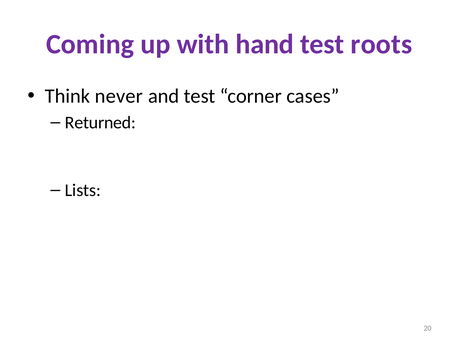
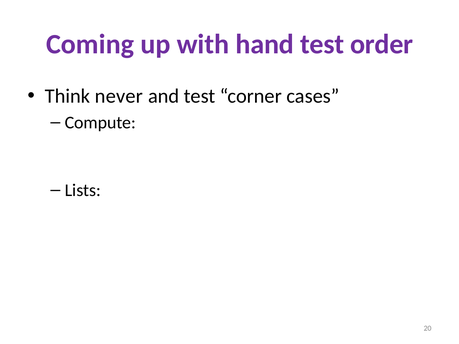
roots: roots -> order
Returned: Returned -> Compute
